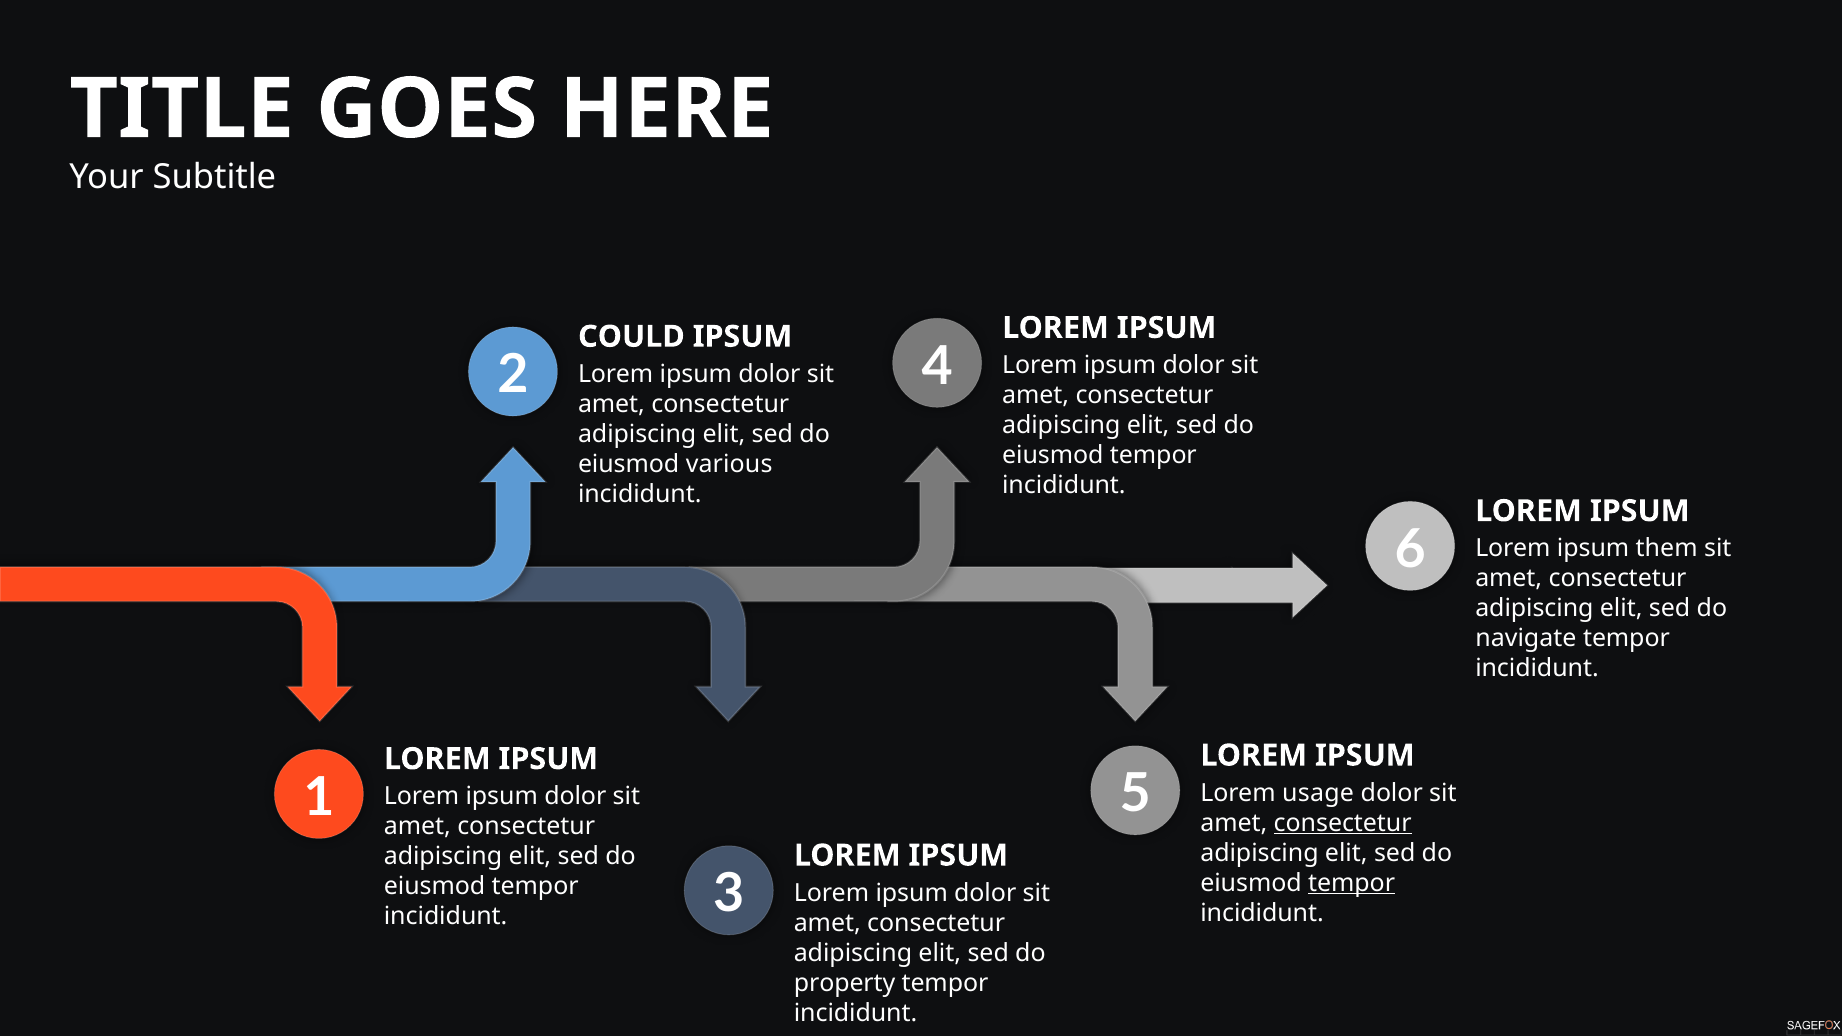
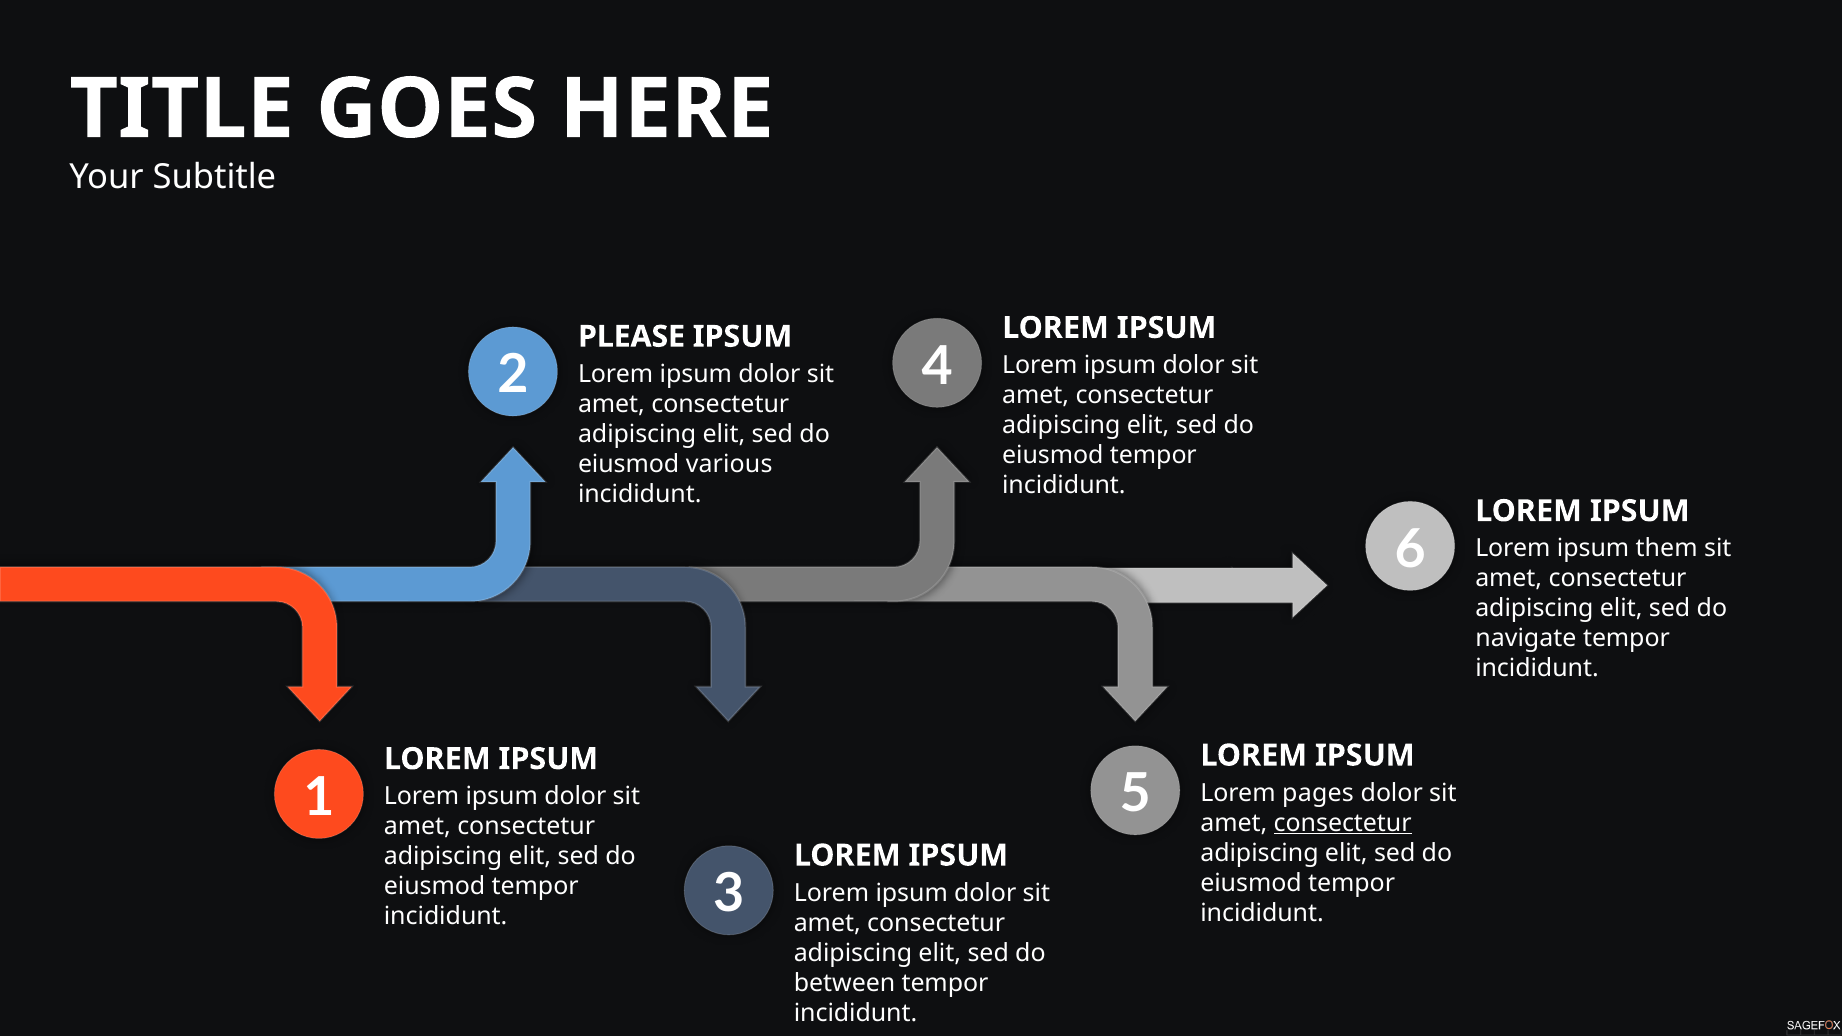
COULD: COULD -> PLEASE
usage: usage -> pages
tempor at (1352, 883) underline: present -> none
property: property -> between
